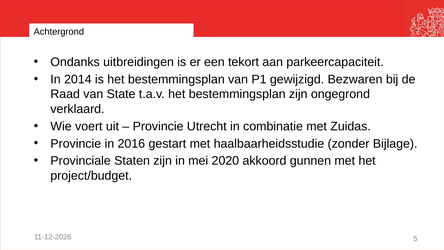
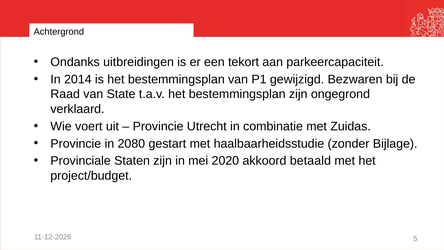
2016: 2016 -> 2080
gunnen: gunnen -> betaald
